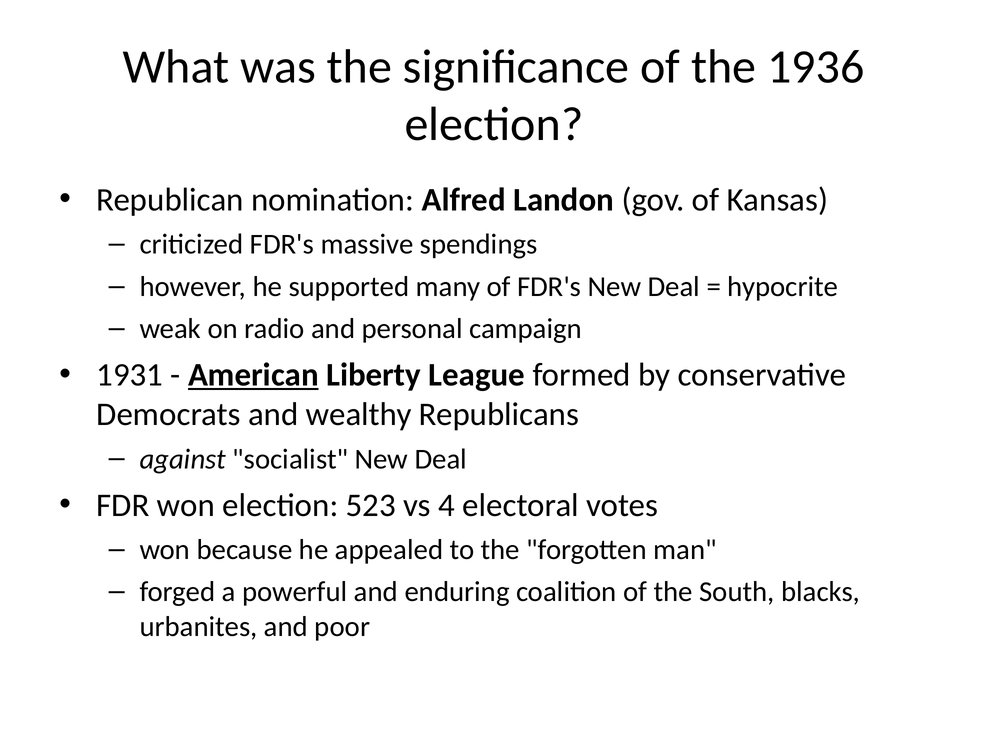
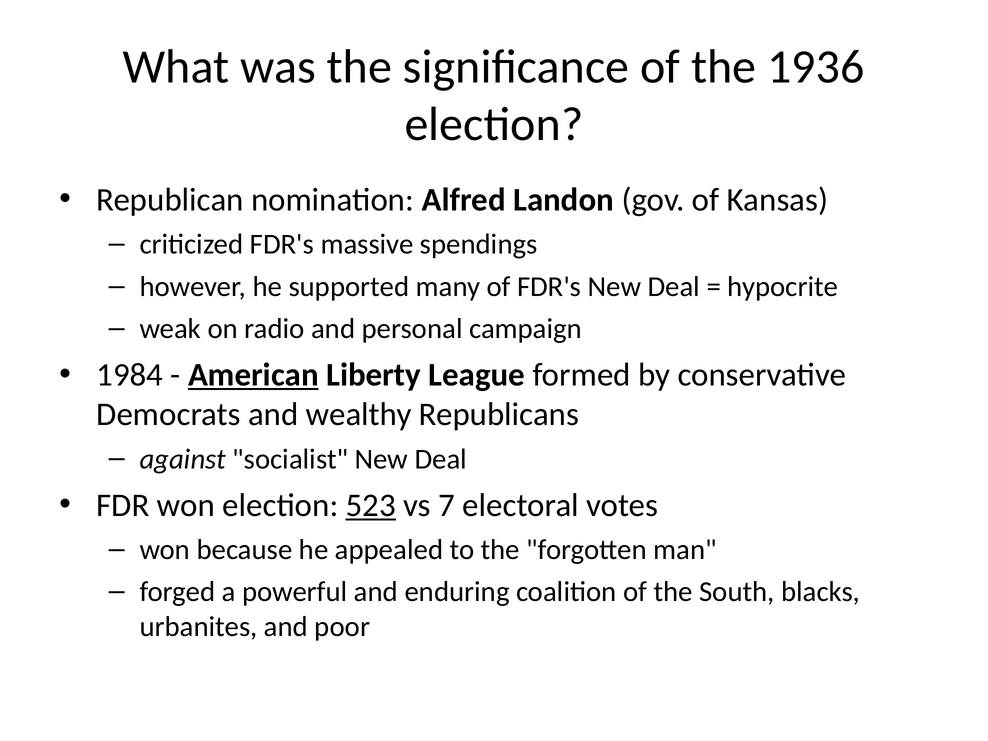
1931: 1931 -> 1984
523 underline: none -> present
4: 4 -> 7
